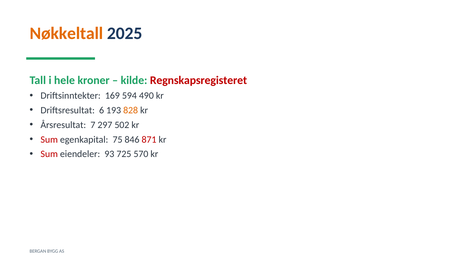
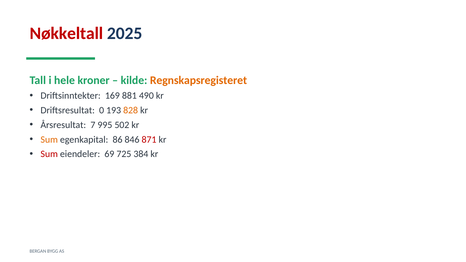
Nøkkeltall colour: orange -> red
Regnskapsregisteret colour: red -> orange
594: 594 -> 881
6: 6 -> 0
297: 297 -> 995
Sum at (49, 140) colour: red -> orange
75: 75 -> 86
93: 93 -> 69
570: 570 -> 384
